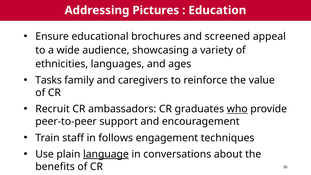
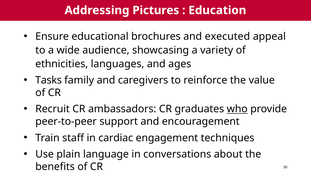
screened: screened -> executed
follows: follows -> cardiac
language underline: present -> none
